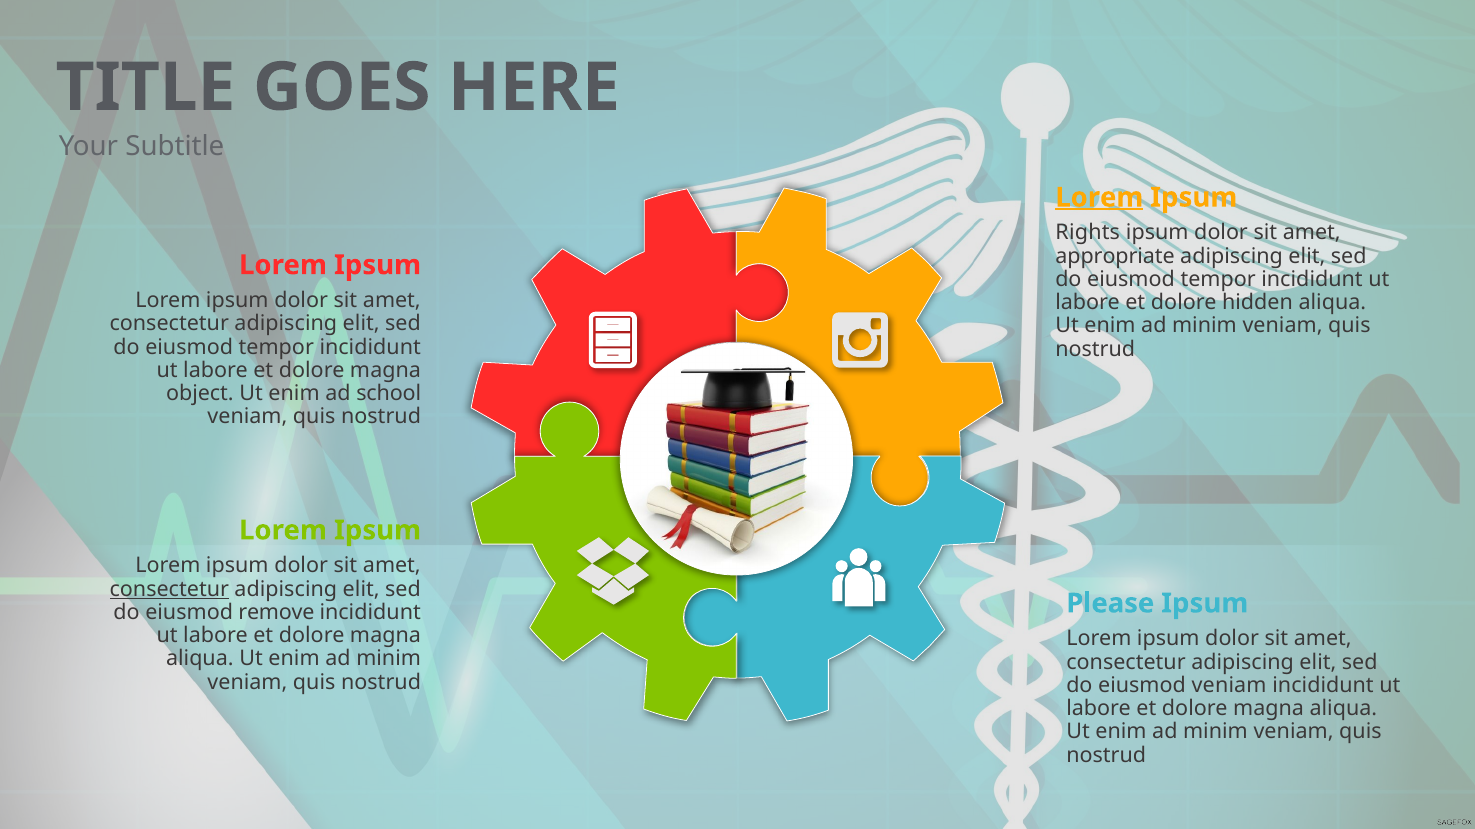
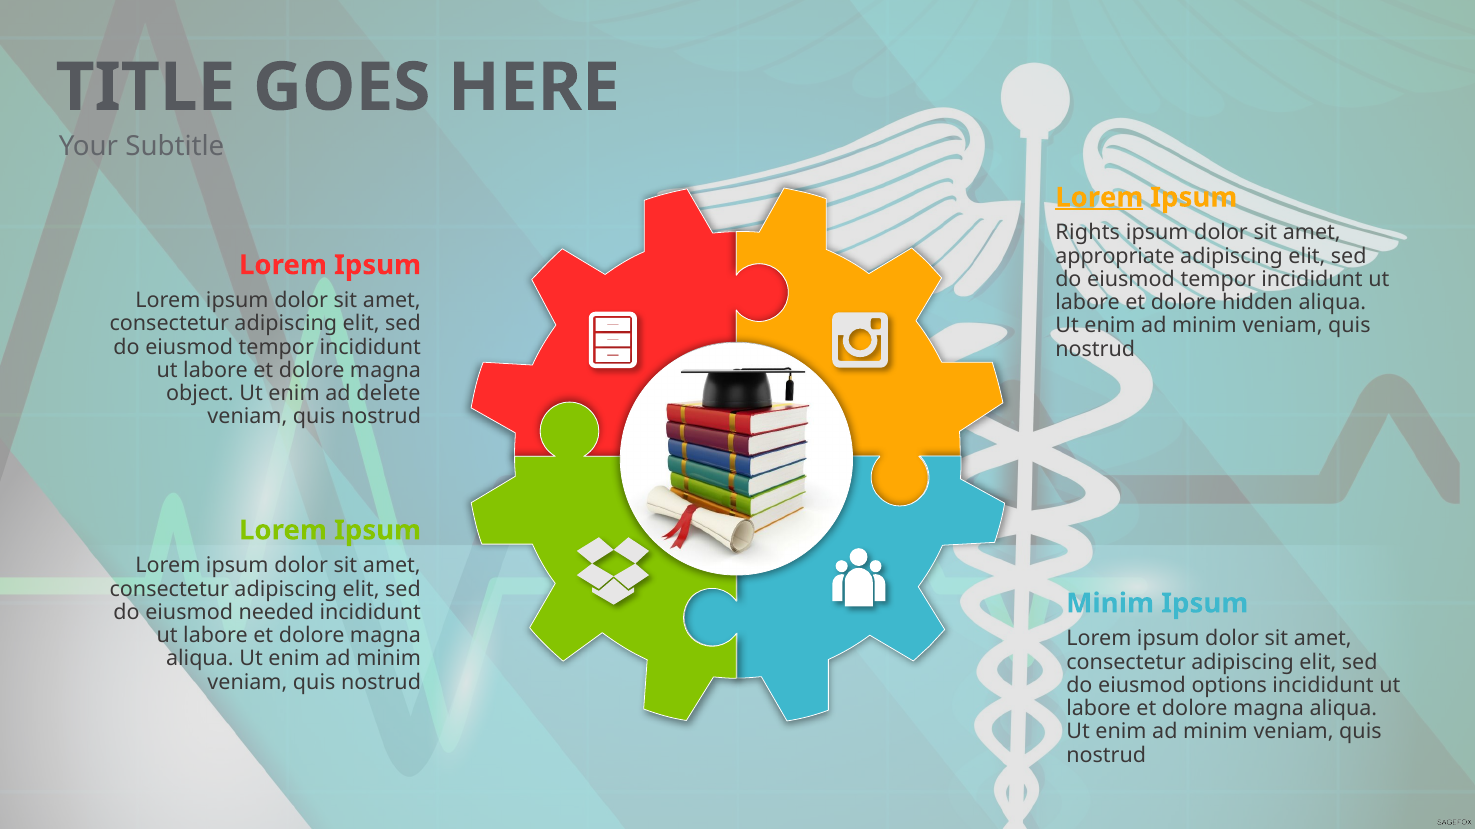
school: school -> delete
consectetur at (169, 589) underline: present -> none
Please at (1110, 604): Please -> Minim
remove: remove -> needed
eiusmod veniam: veniam -> options
